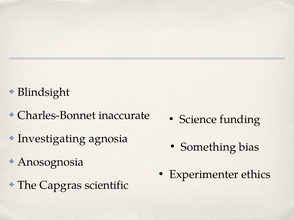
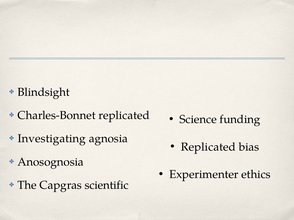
Charles-Bonnet inaccurate: inaccurate -> replicated
Something at (208, 147): Something -> Replicated
